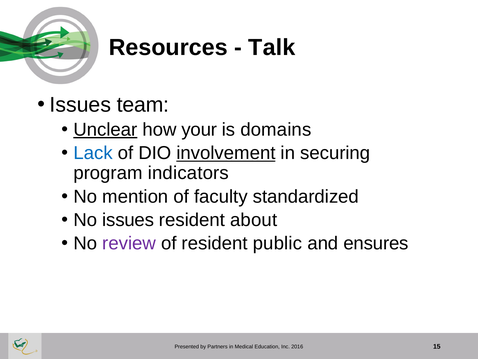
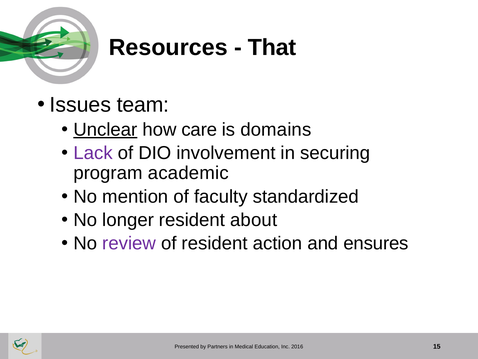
Talk: Talk -> That
your: your -> care
Lack colour: blue -> purple
involvement underline: present -> none
indicators: indicators -> academic
No issues: issues -> longer
public: public -> action
